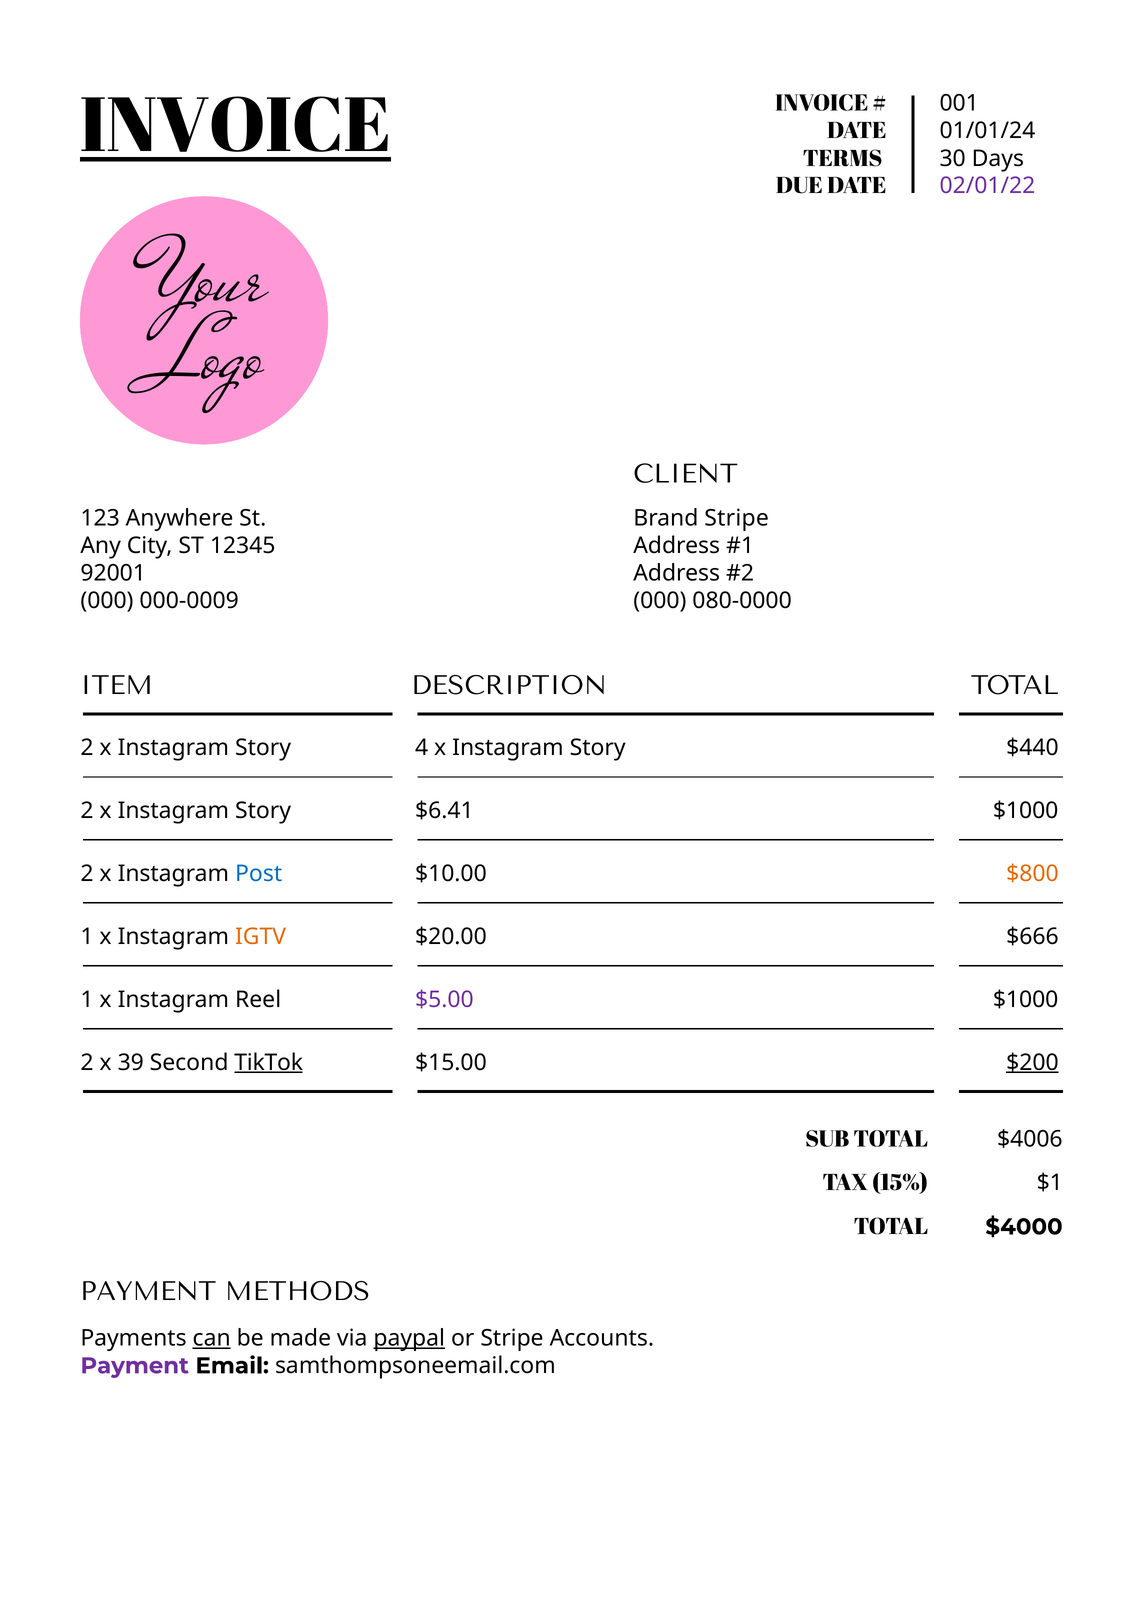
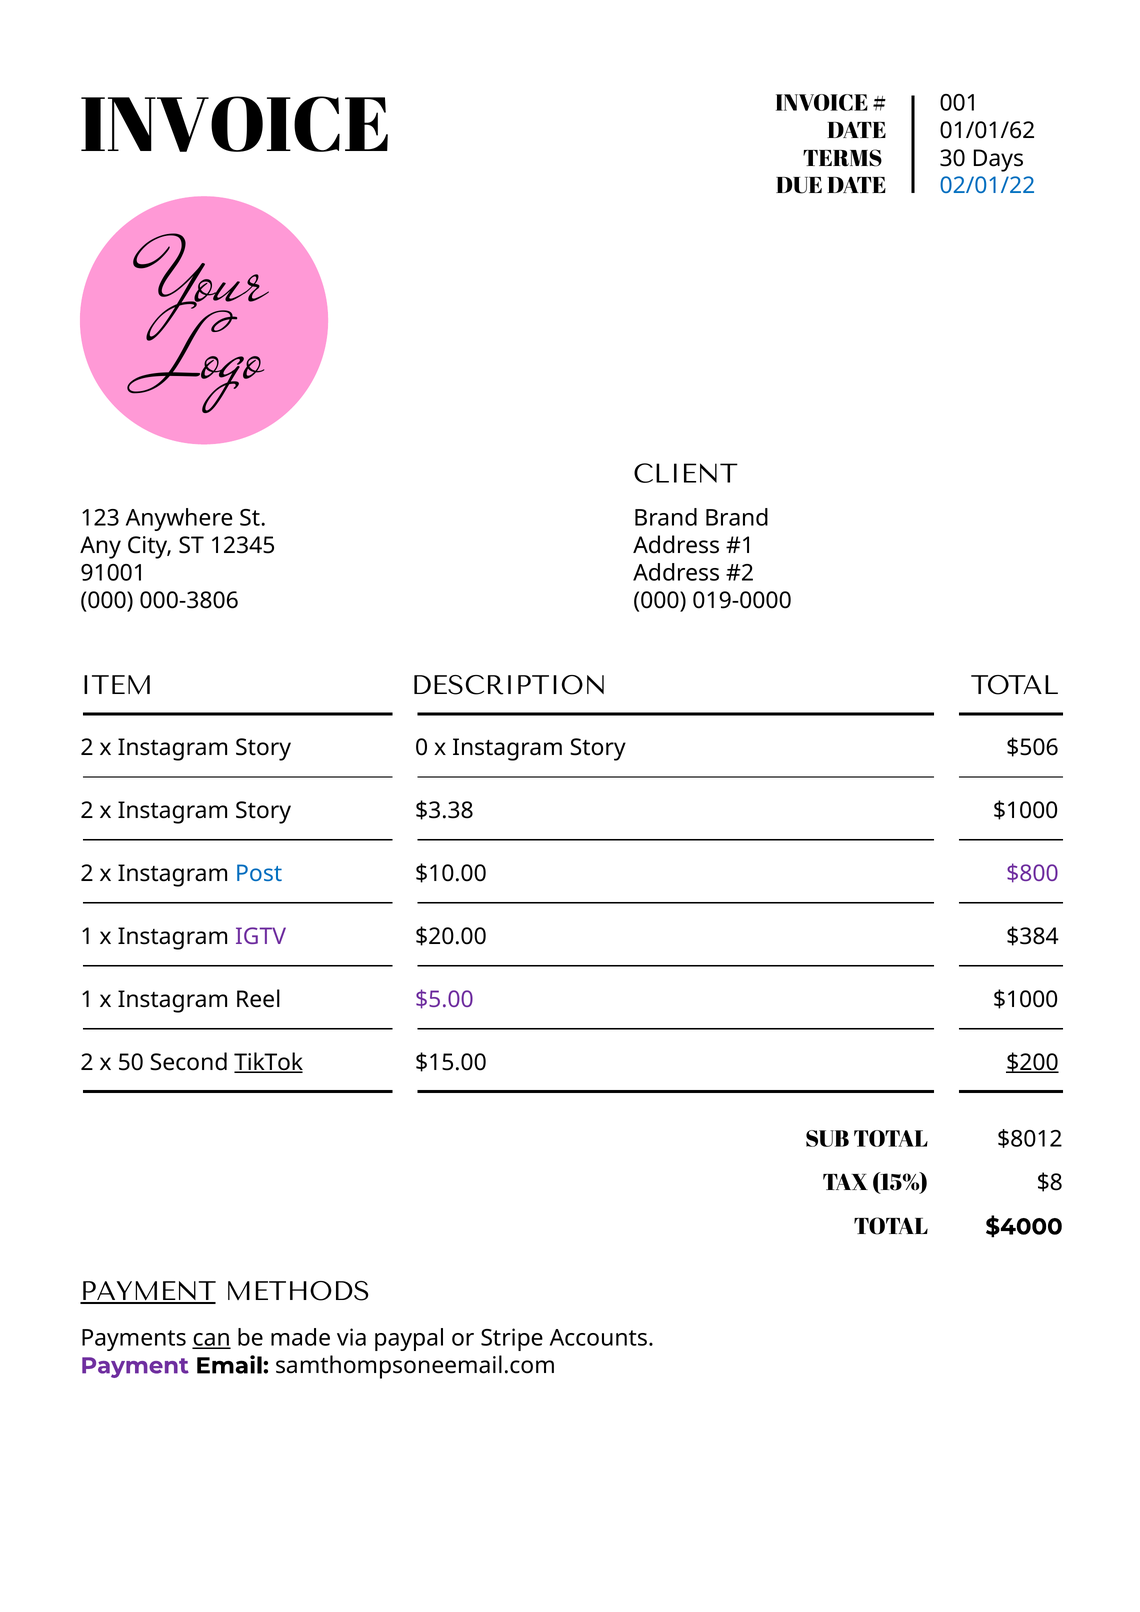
INVOICE at (236, 126) underline: present -> none
01/01/24: 01/01/24 -> 01/01/62
02/01/22 colour: purple -> blue
Brand Stripe: Stripe -> Brand
92001: 92001 -> 91001
000-0009: 000-0009 -> 000-3806
080-0000: 080-0000 -> 019-0000
4: 4 -> 0
$440: $440 -> $506
$6.41: $6.41 -> $3.38
$800 colour: orange -> purple
IGTV colour: orange -> purple
$666: $666 -> $384
39: 39 -> 50
$4006: $4006 -> $8012
$1: $1 -> $8
PAYMENT at (148, 1292) underline: none -> present
paypal underline: present -> none
